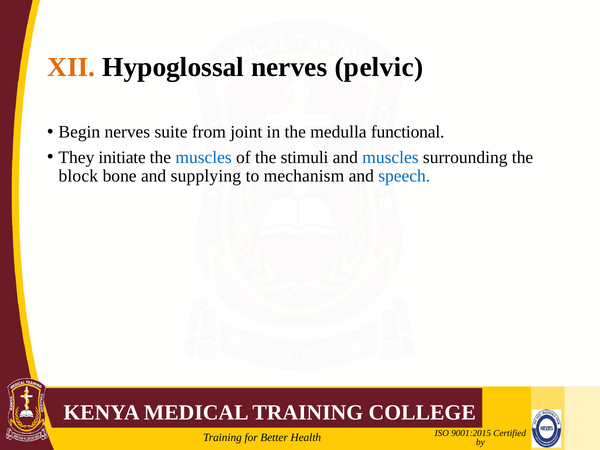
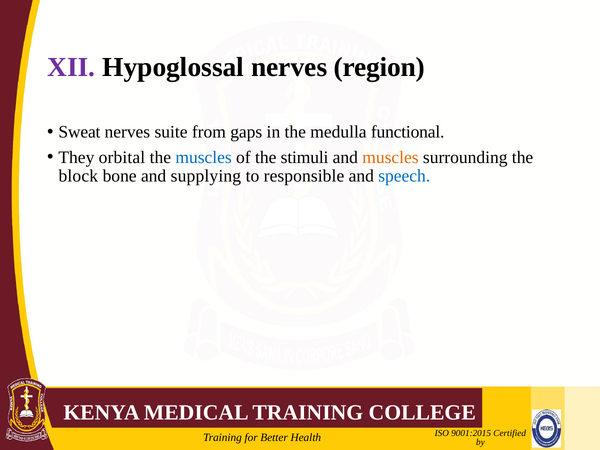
XII colour: orange -> purple
pelvic: pelvic -> region
Begin: Begin -> Sweat
joint: joint -> gaps
initiate: initiate -> orbital
muscles at (390, 157) colour: blue -> orange
mechanism: mechanism -> responsible
